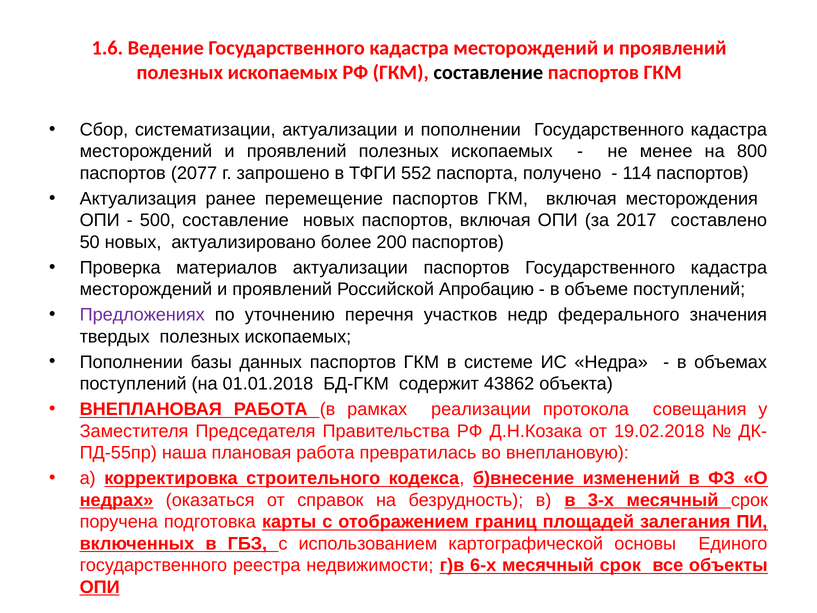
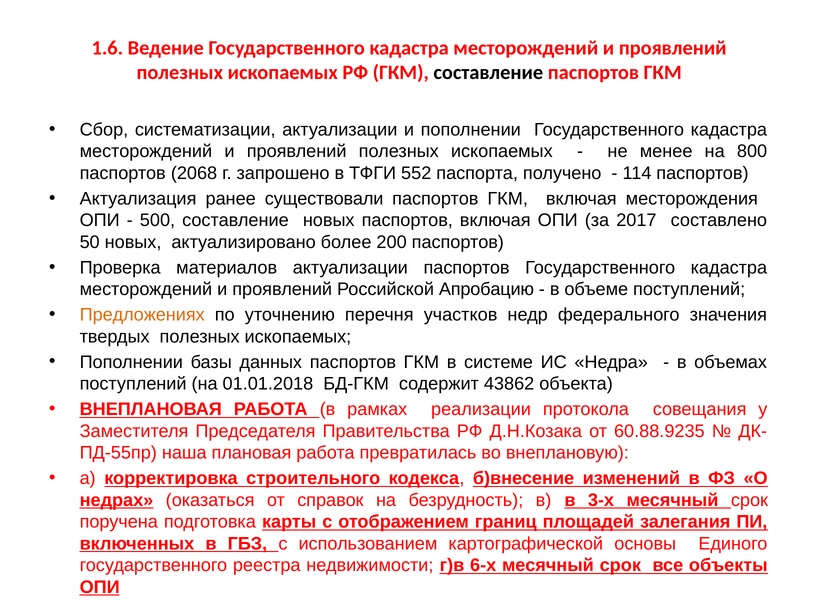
2077: 2077 -> 2068
перемещение: перемещение -> существовали
Предложениях colour: purple -> orange
19.02.2018: 19.02.2018 -> 60.88.9235
